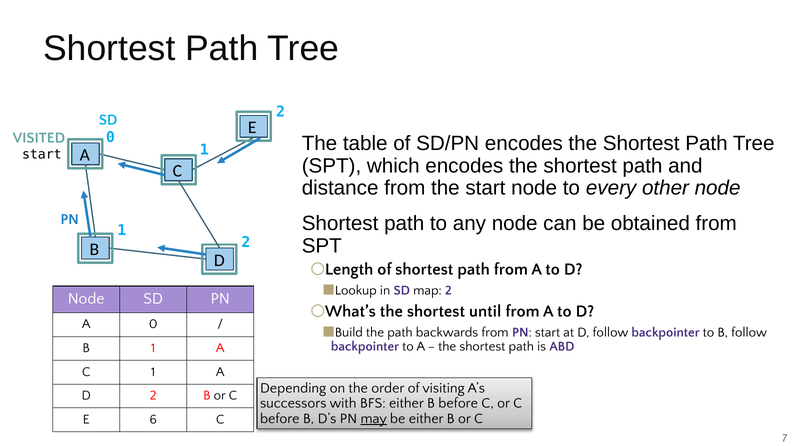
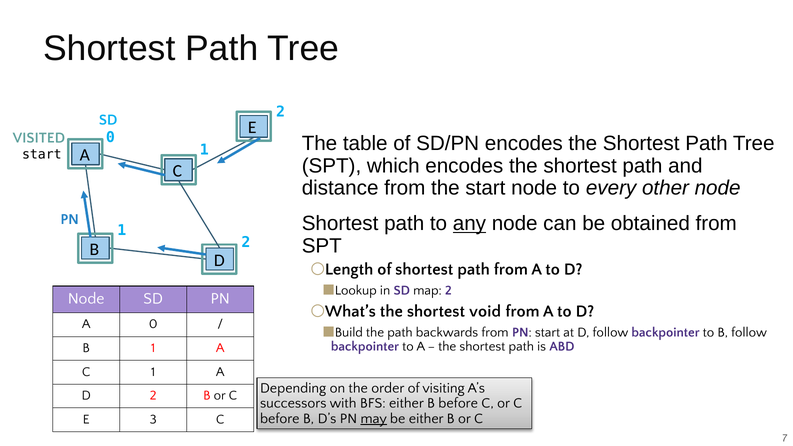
any underline: none -> present
until: until -> void
6: 6 -> 3
